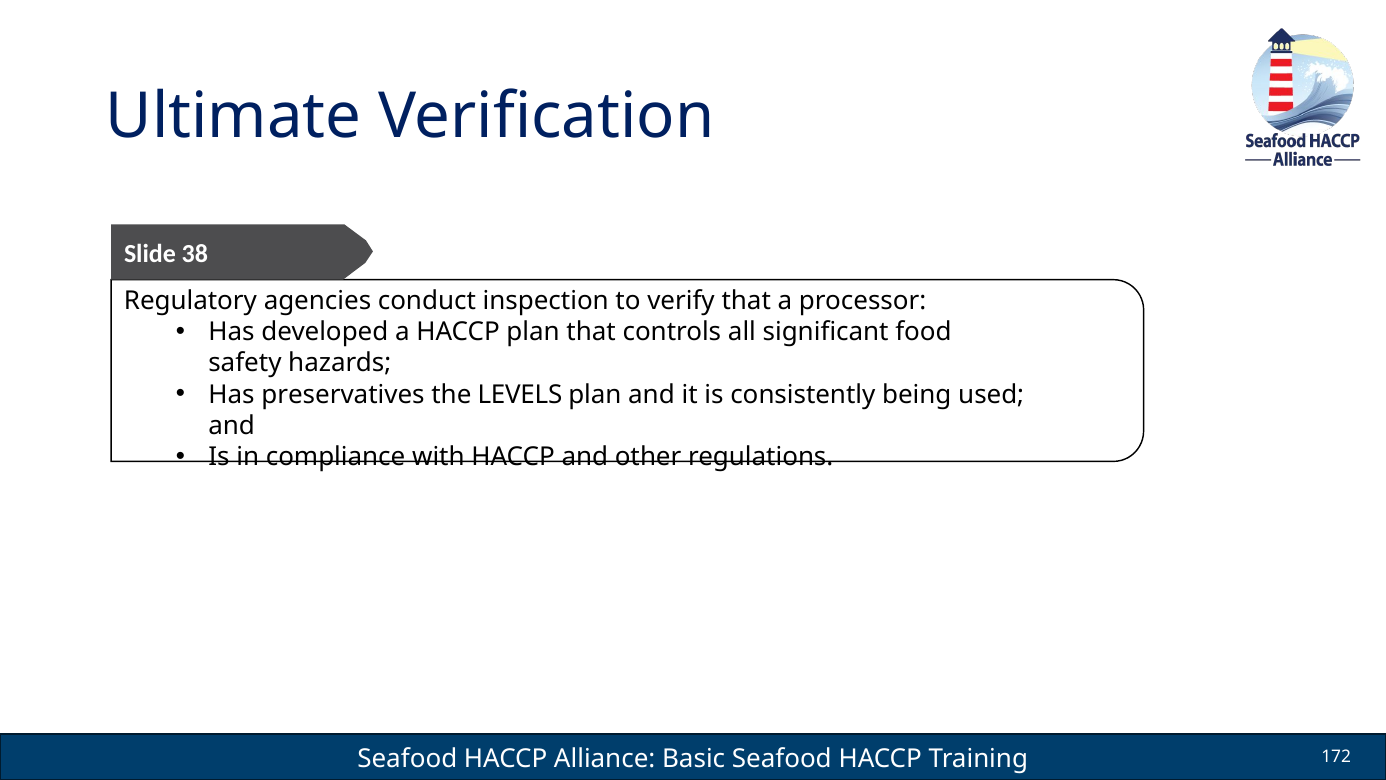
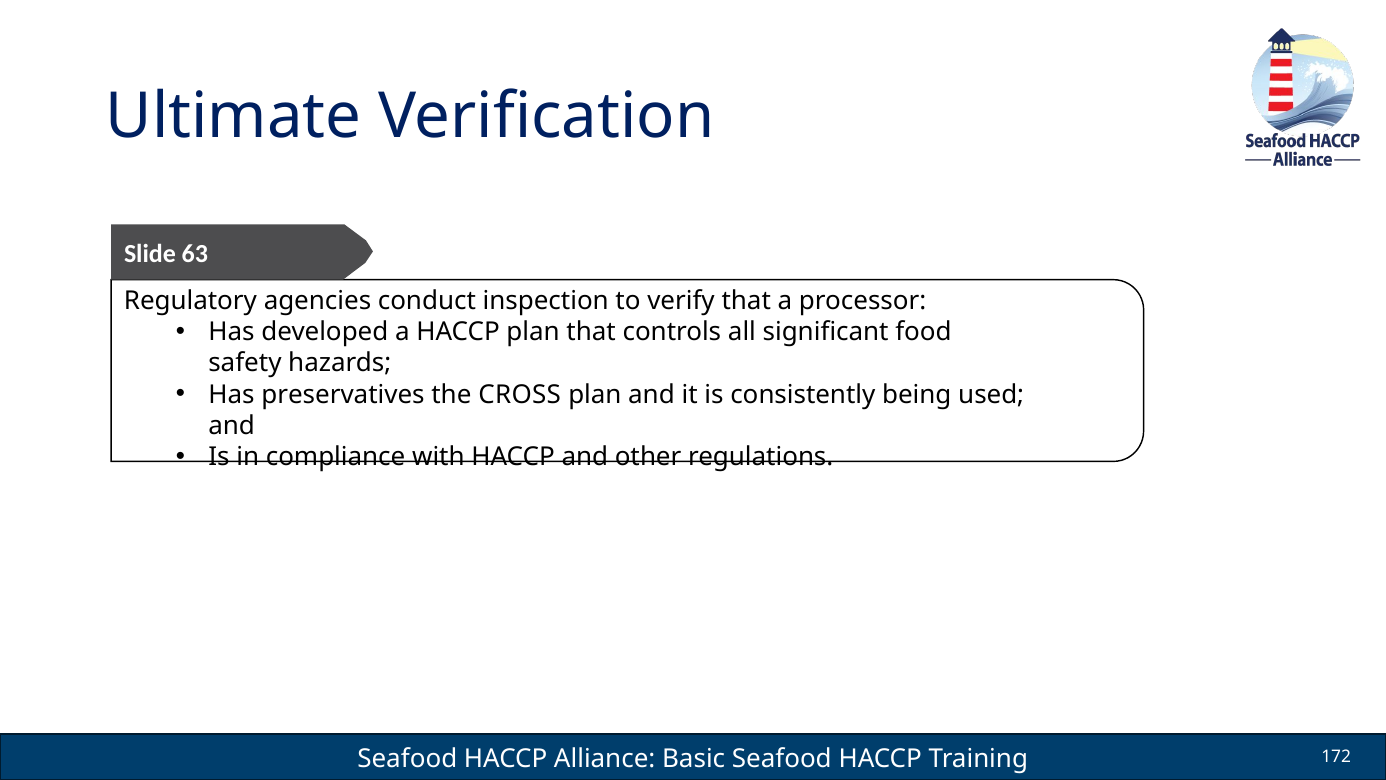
38: 38 -> 63
LEVELS: LEVELS -> CROSS
